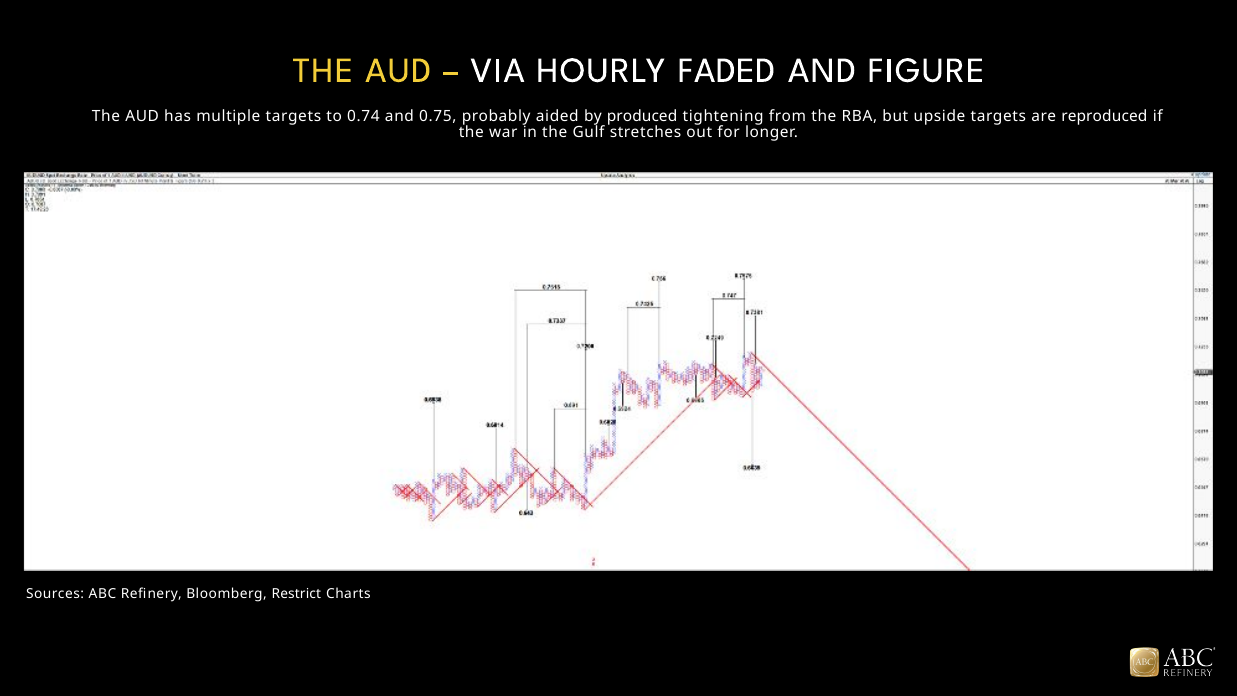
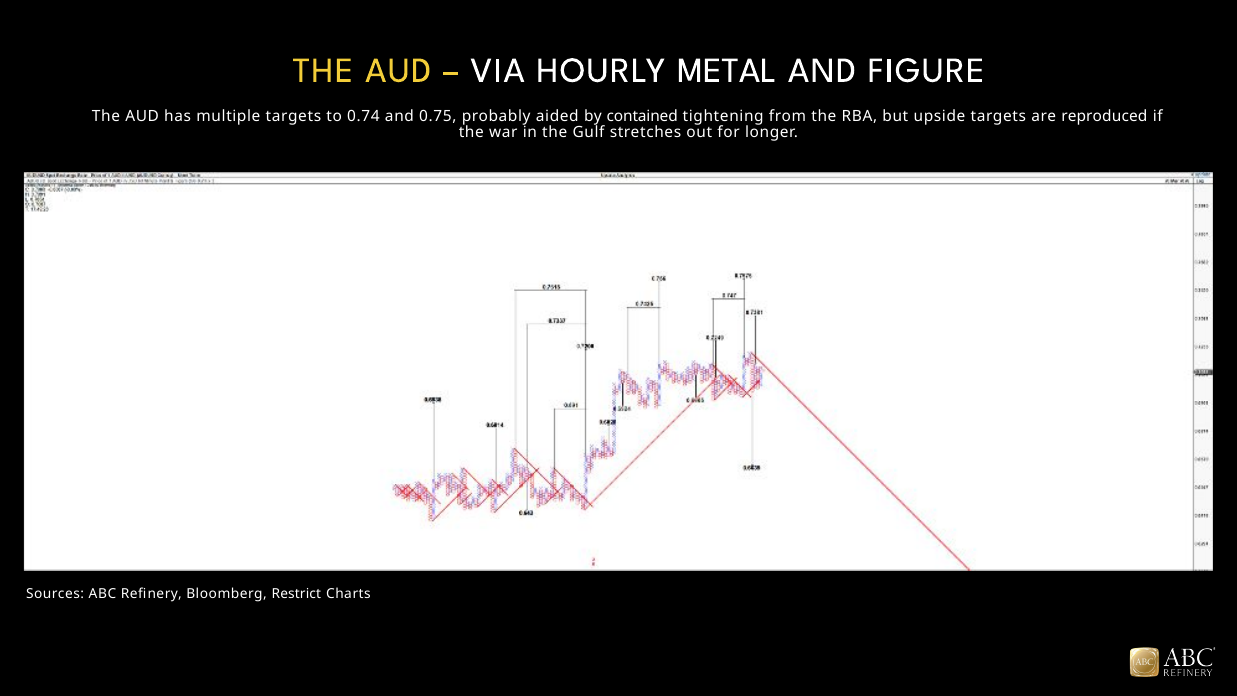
FADED: FADED -> METAL
produced: produced -> contained
